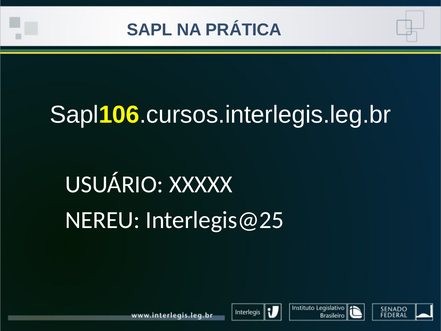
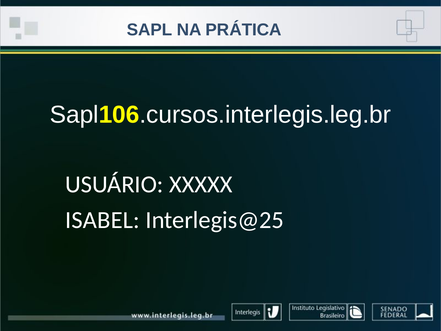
NEREU: NEREU -> ISABEL
